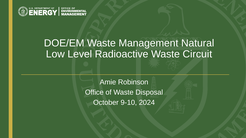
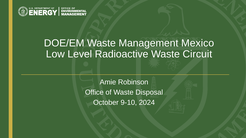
Natural: Natural -> Mexico
